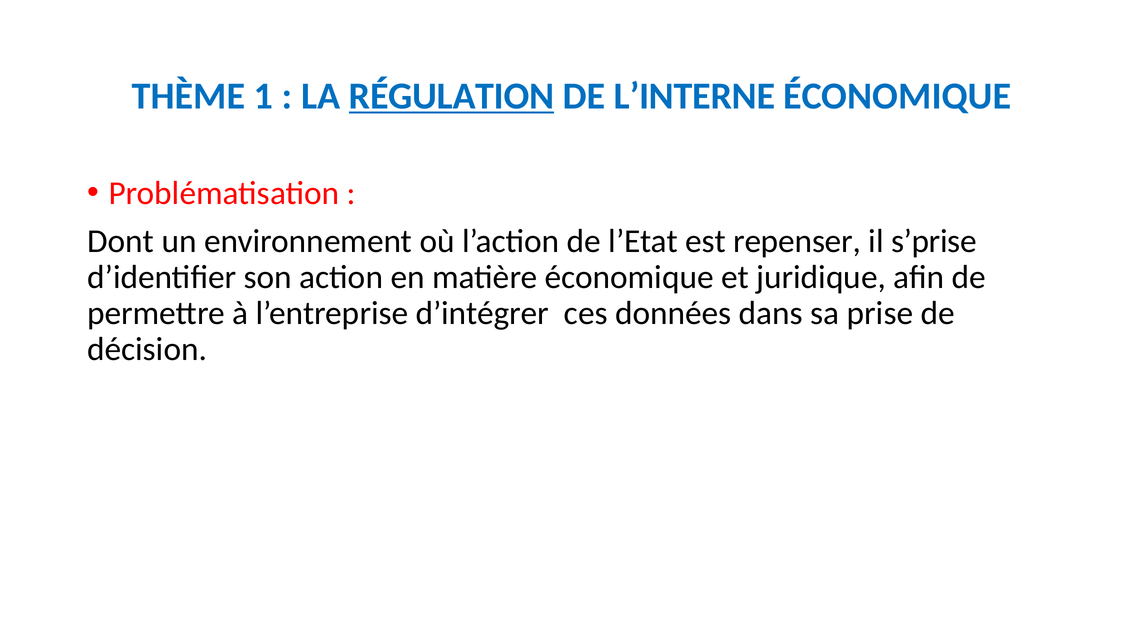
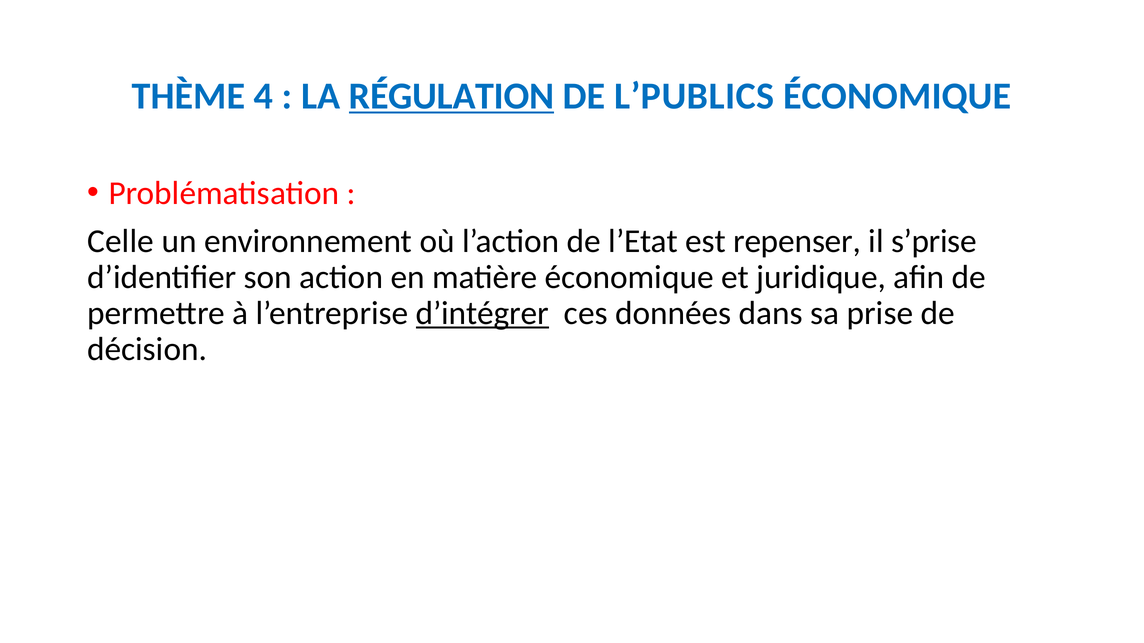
1: 1 -> 4
L’INTERNE: L’INTERNE -> L’PUBLICS
Dont: Dont -> Celle
d’intégrer underline: none -> present
